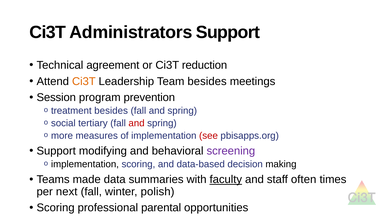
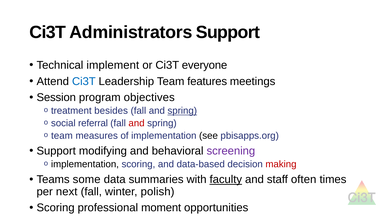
agreement: agreement -> implement
reduction: reduction -> everyone
Ci3T at (84, 81) colour: orange -> blue
Team besides: besides -> features
prevention: prevention -> objectives
spring at (182, 111) underline: none -> present
tertiary: tertiary -> referral
more at (62, 135): more -> team
see colour: red -> black
making colour: black -> red
made: made -> some
parental: parental -> moment
